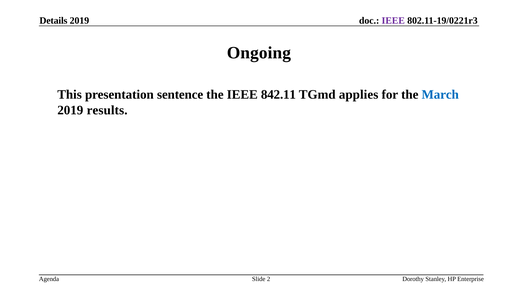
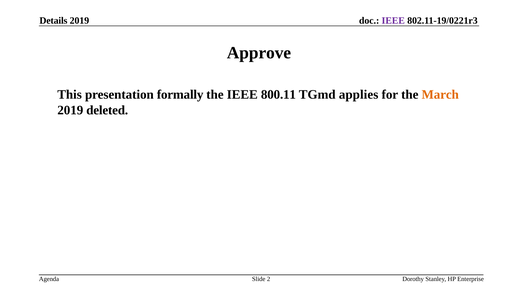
Ongoing: Ongoing -> Approve
sentence: sentence -> formally
842.11: 842.11 -> 800.11
March colour: blue -> orange
results: results -> deleted
